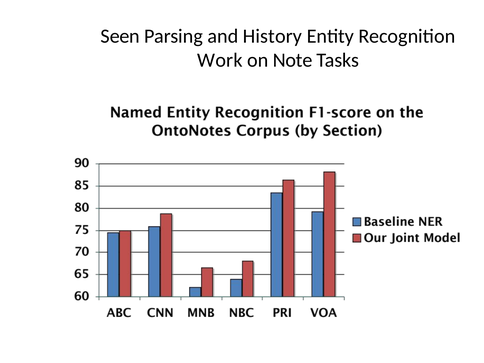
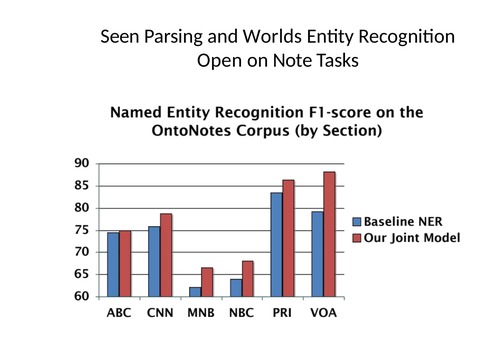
History: History -> Worlds
Work: Work -> Open
